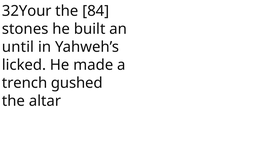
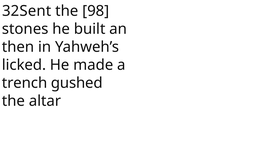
32Your: 32Your -> 32Sent
84: 84 -> 98
until: until -> then
